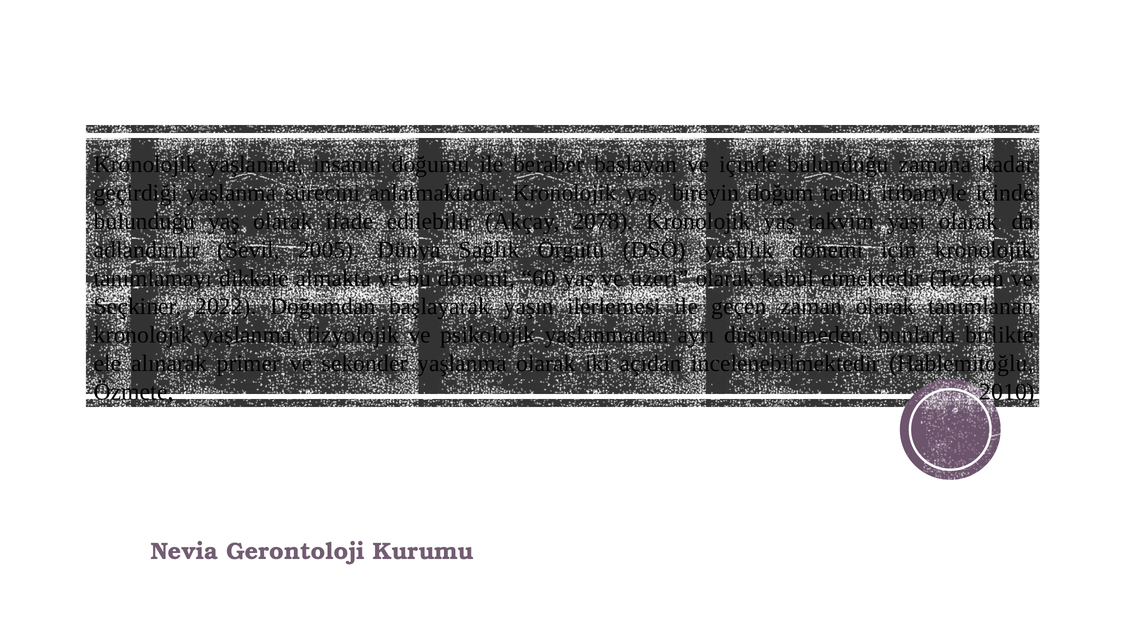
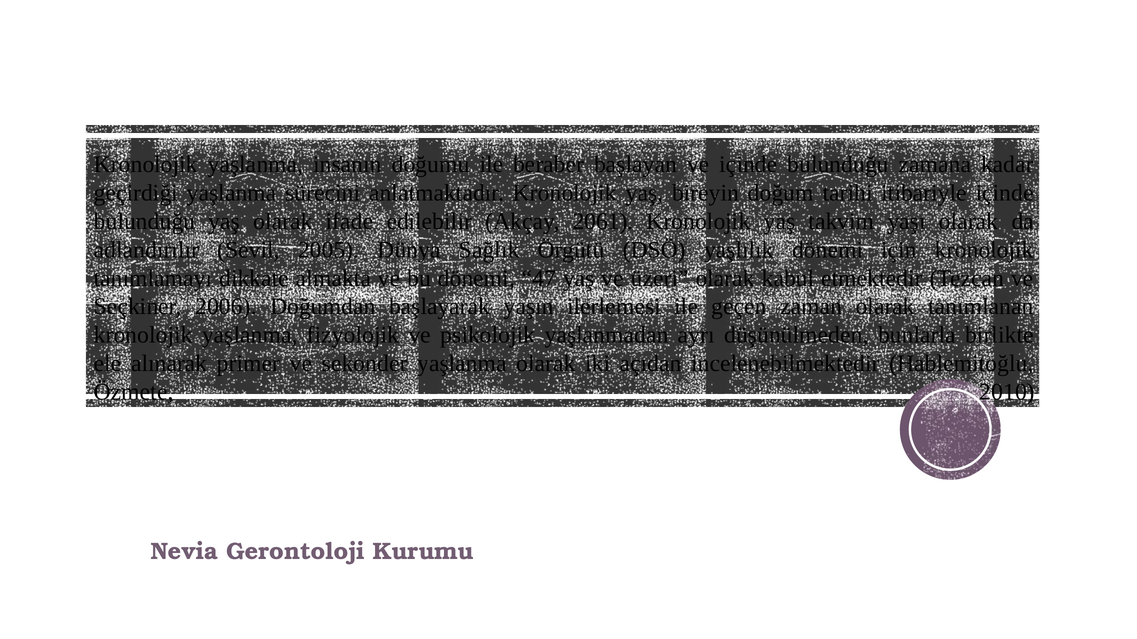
2078: 2078 -> 2061
60: 60 -> 47
2022: 2022 -> 2006
